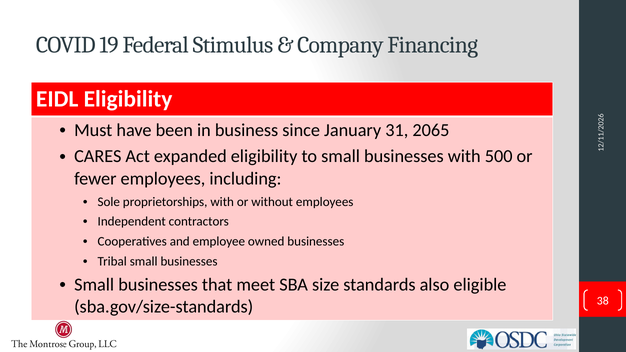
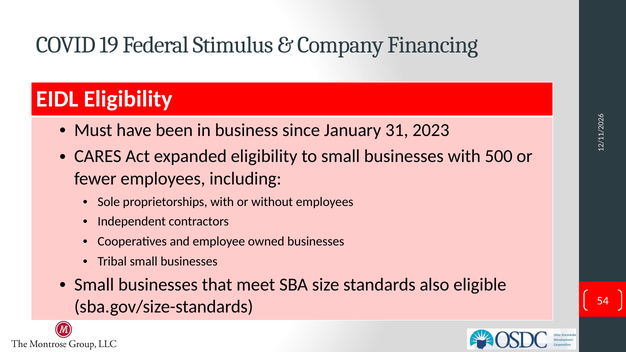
2065: 2065 -> 2023
38: 38 -> 54
